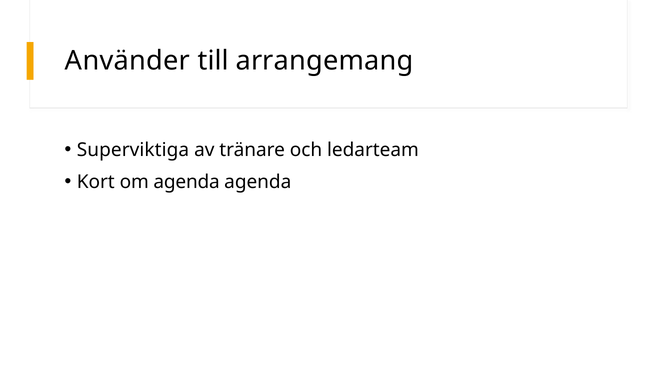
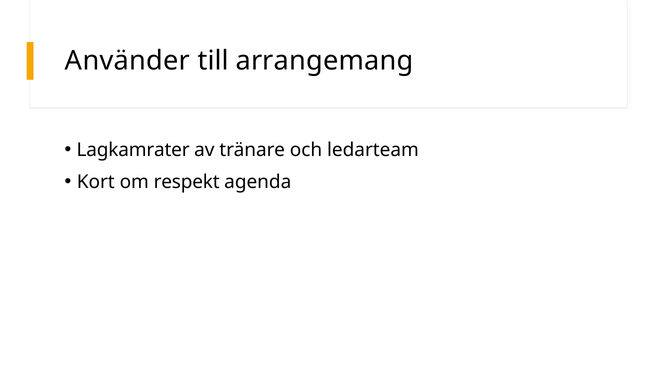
Superviktiga: Superviktiga -> Lagkamrater
om agenda: agenda -> respekt
